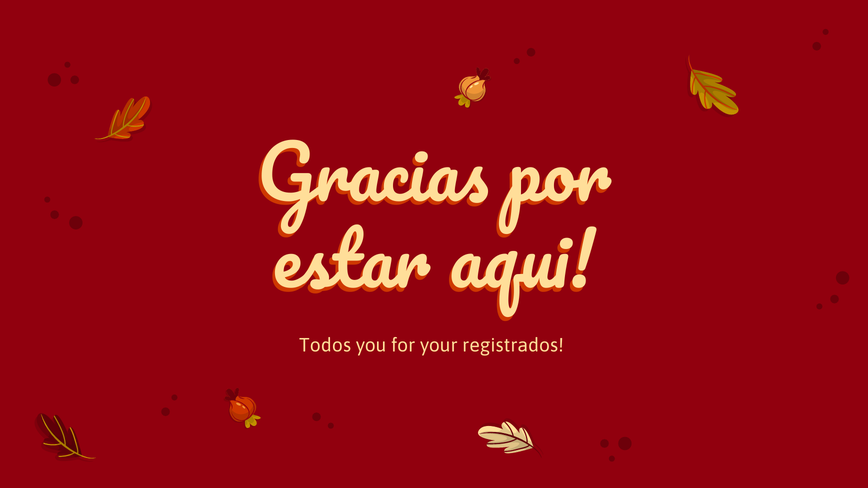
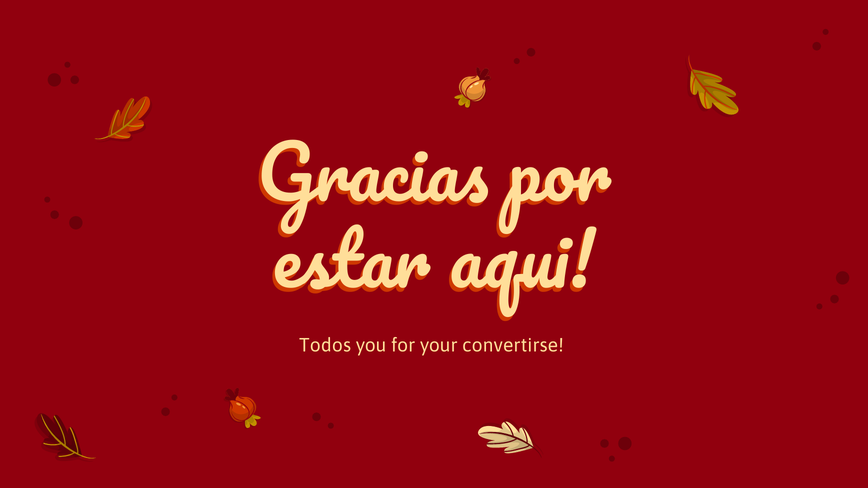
registrados: registrados -> convertirse
